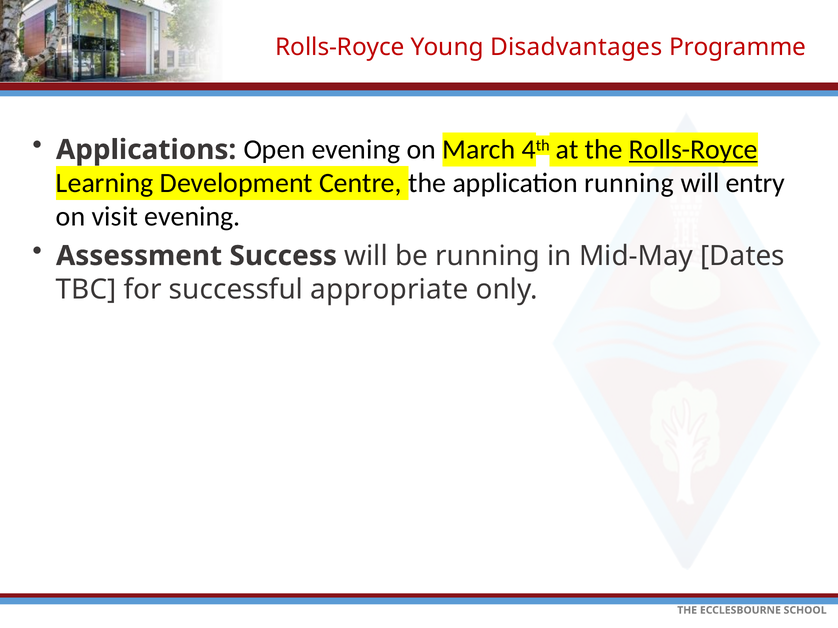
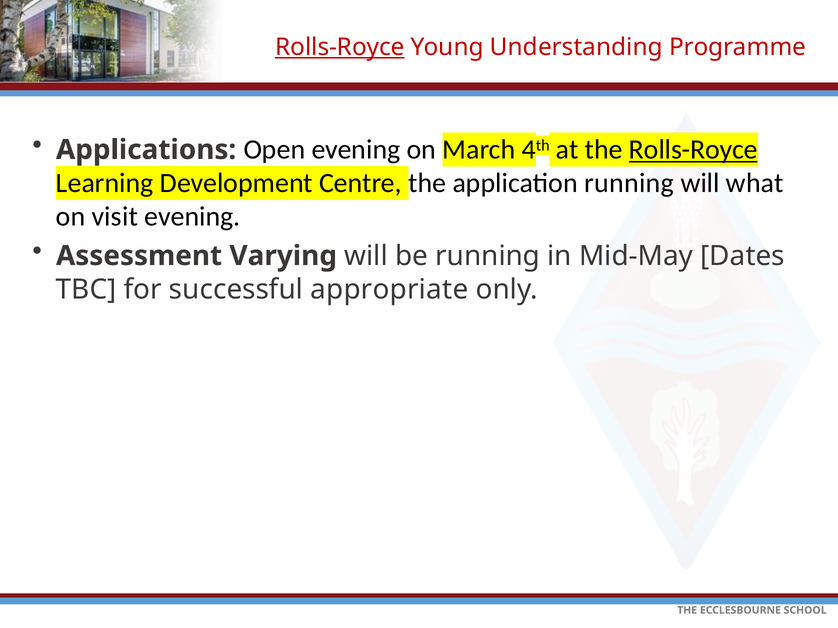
Rolls-Royce at (340, 47) underline: none -> present
Disadvantages: Disadvantages -> Understanding
entry: entry -> what
Success: Success -> Varying
